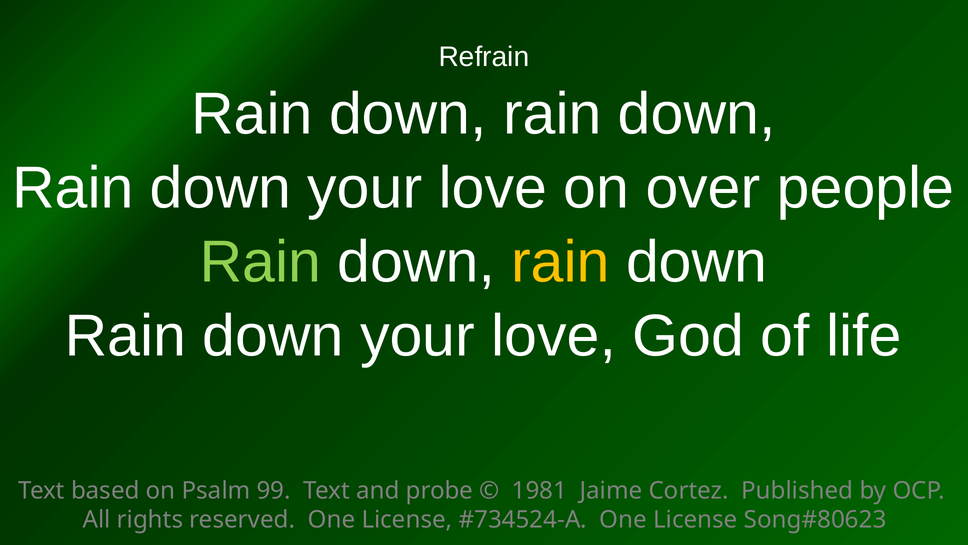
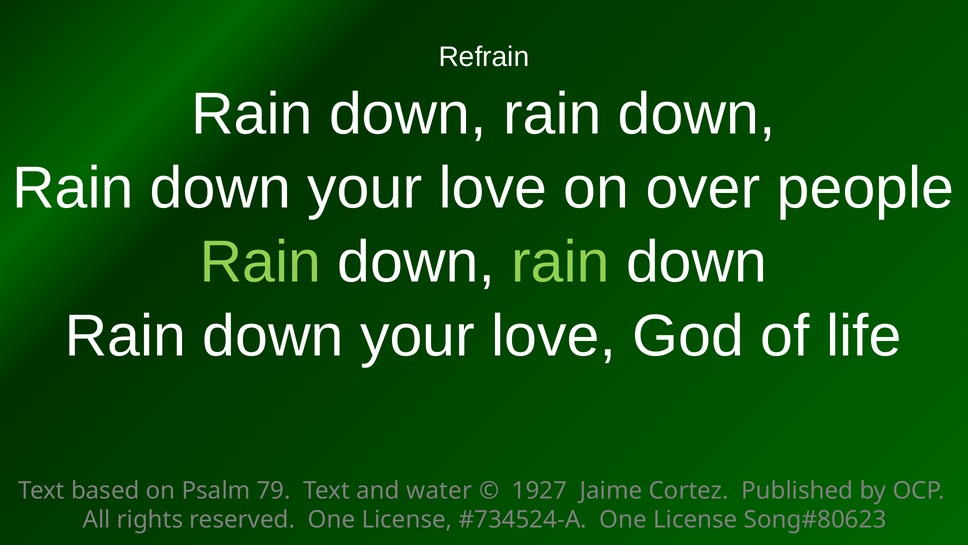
rain at (561, 262) colour: yellow -> light green
99: 99 -> 79
probe: probe -> water
1981: 1981 -> 1927
